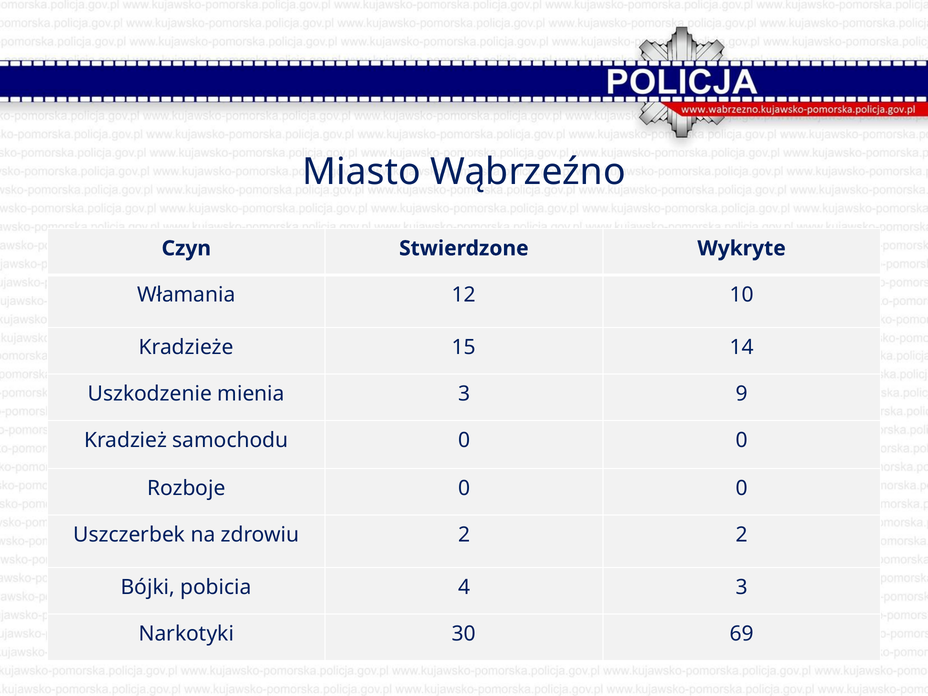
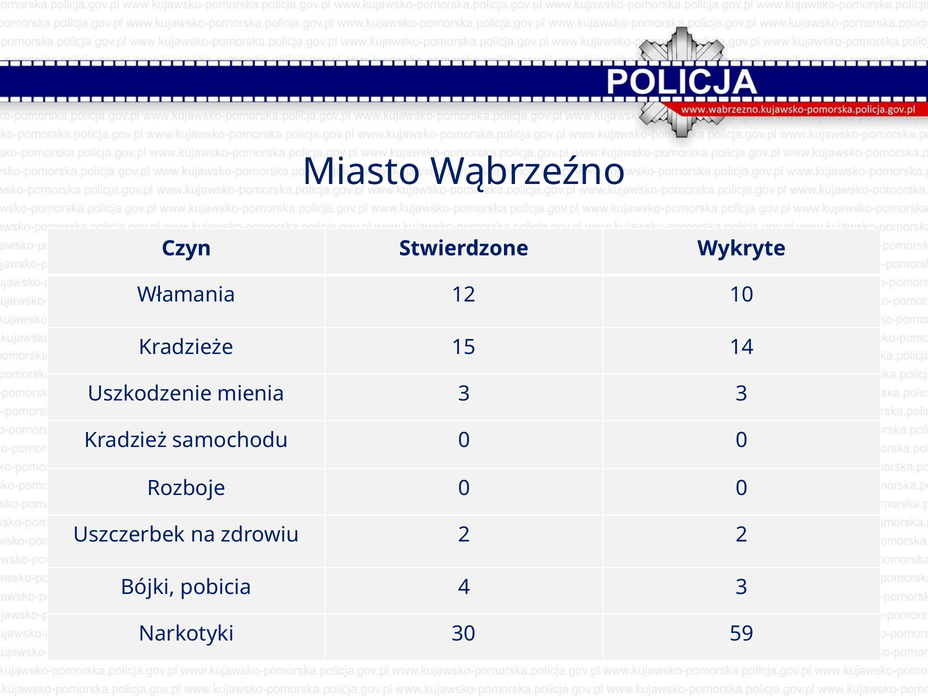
3 9: 9 -> 3
69: 69 -> 59
